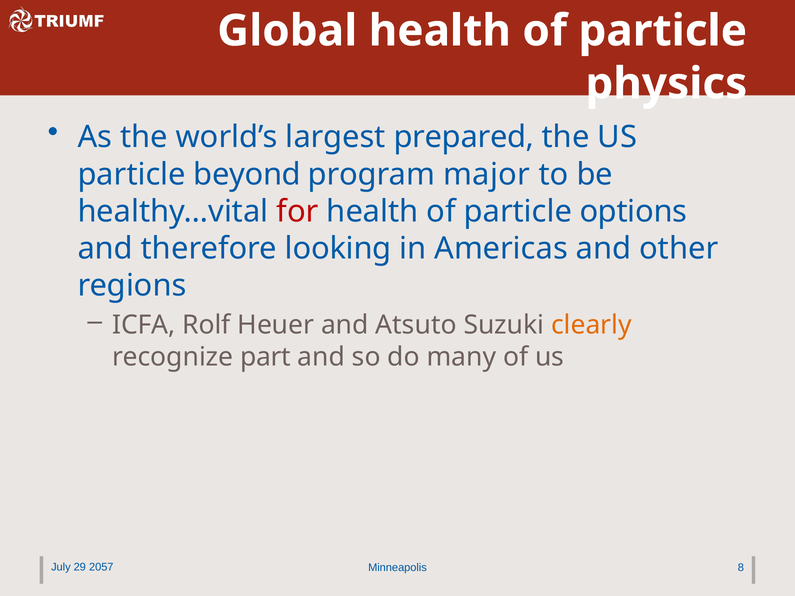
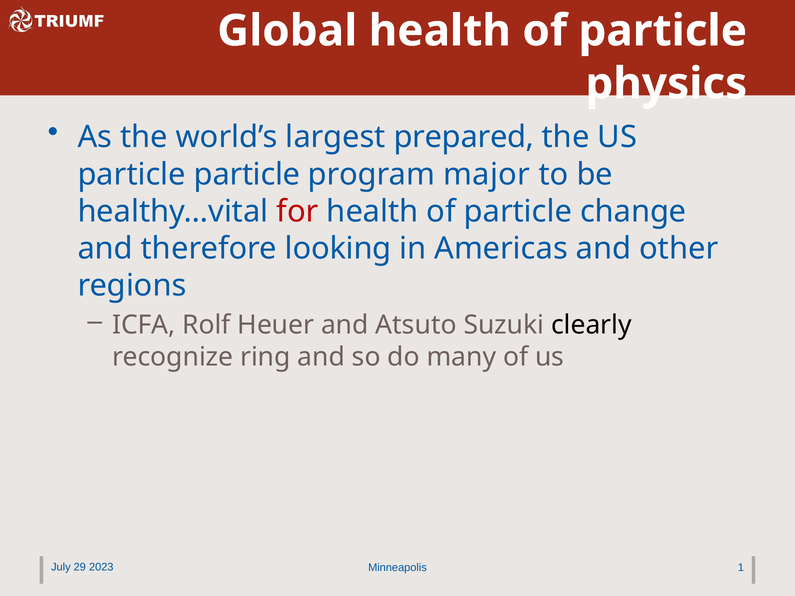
particle beyond: beyond -> particle
options: options -> change
clearly colour: orange -> black
part: part -> ring
2057: 2057 -> 2023
8: 8 -> 1
